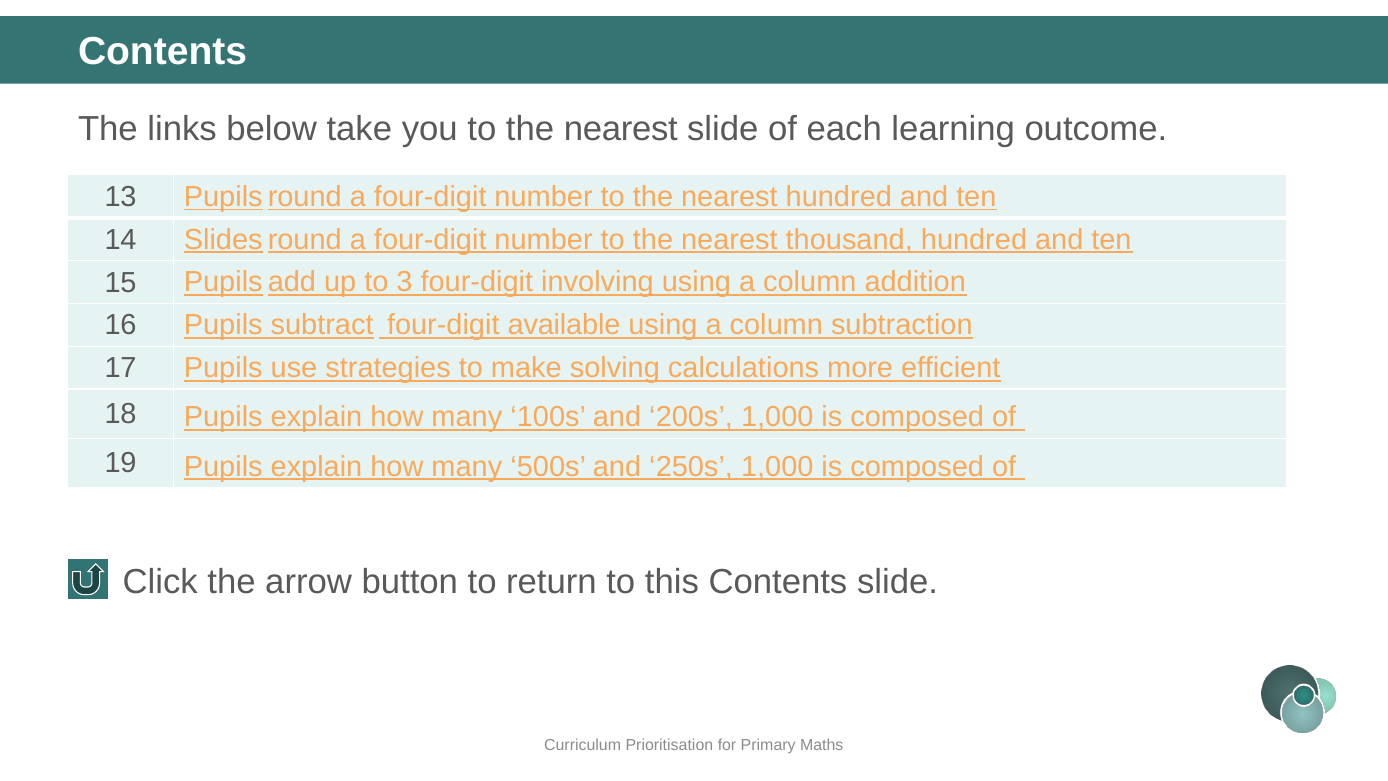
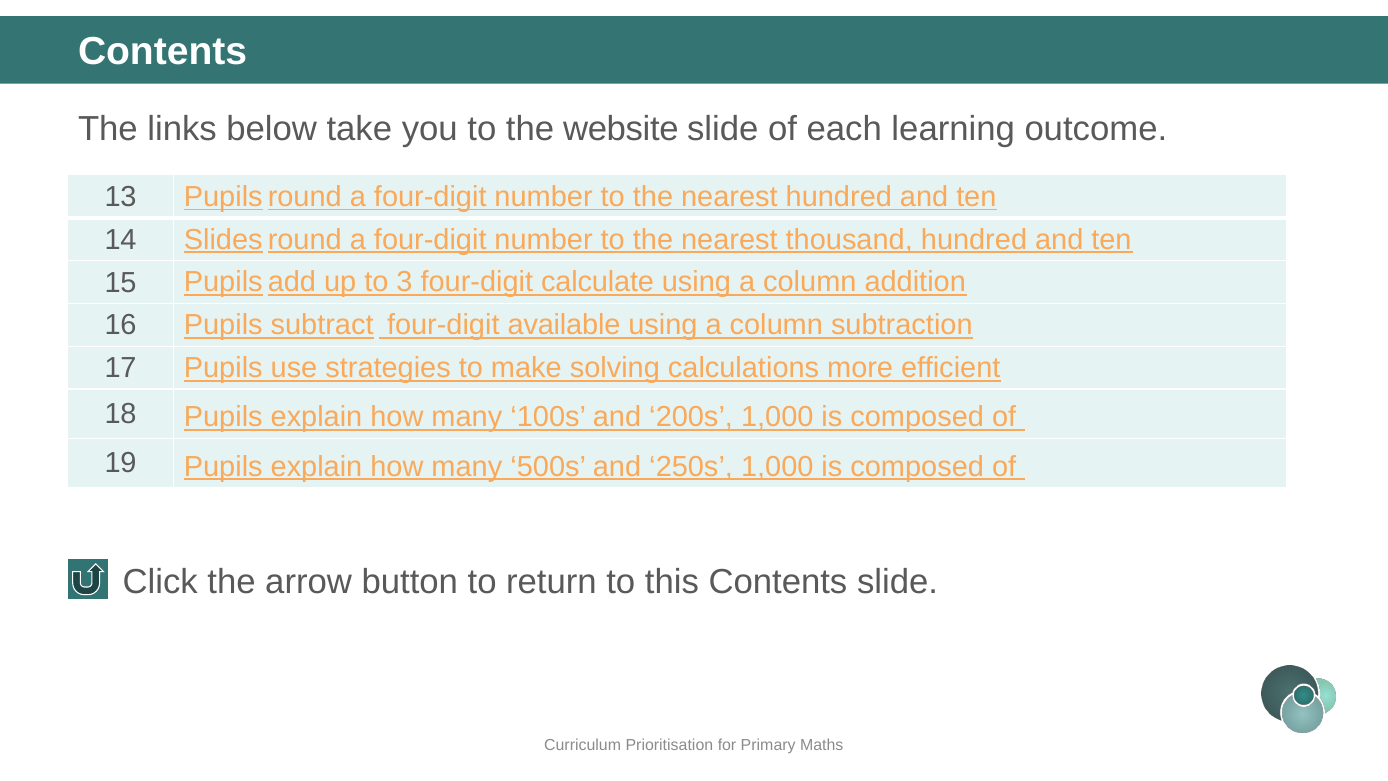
you to the nearest: nearest -> website
involving: involving -> calculate
